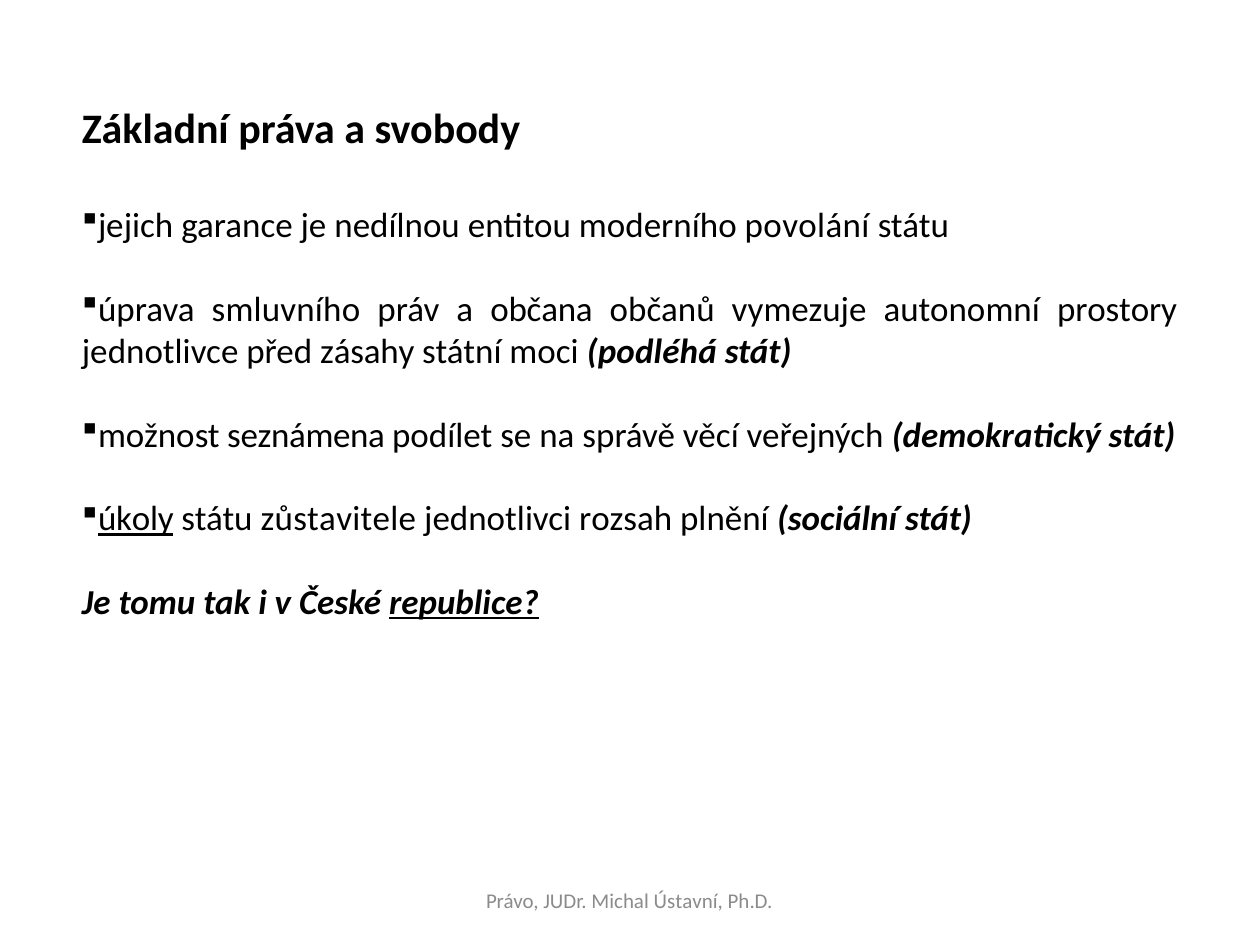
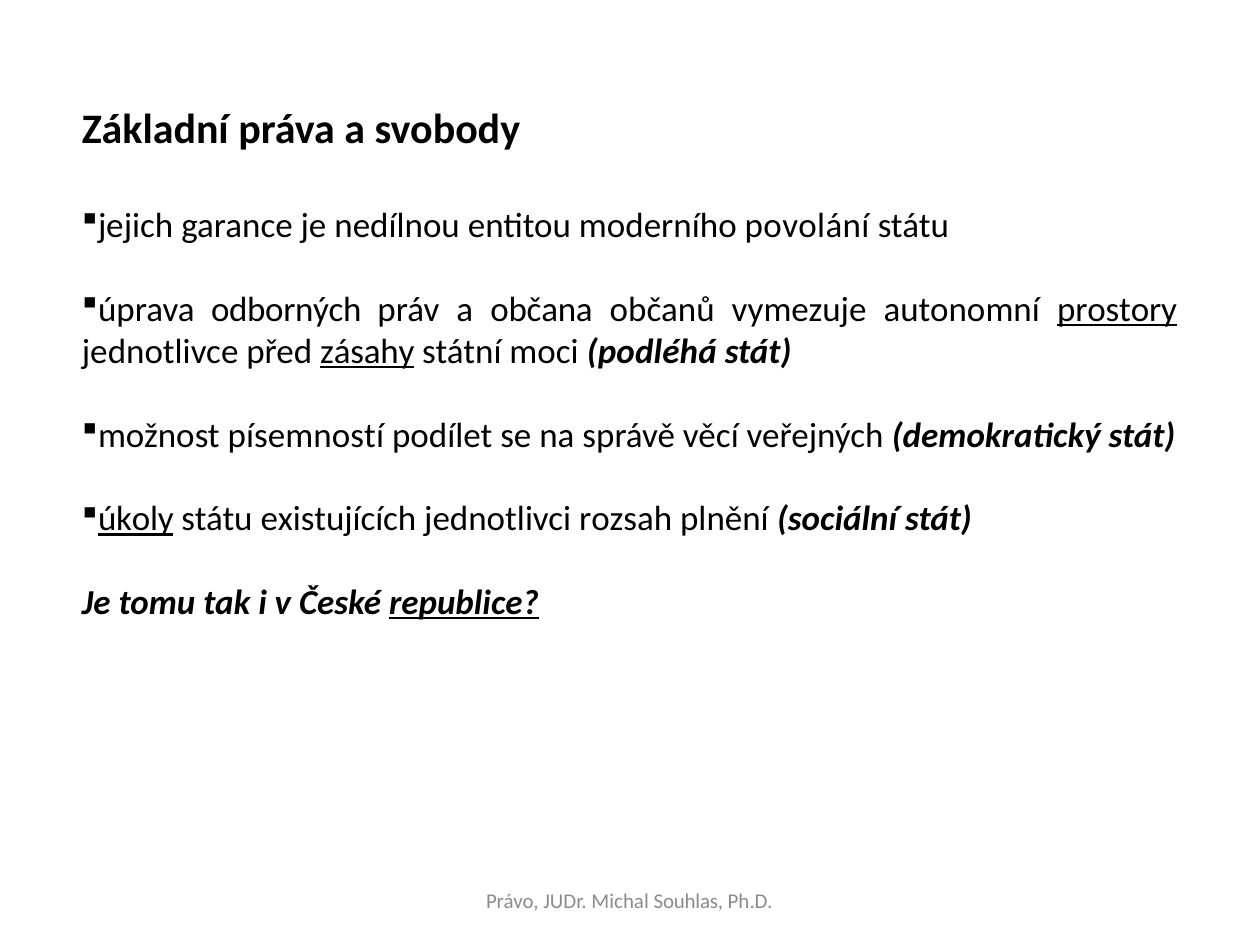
smluvního: smluvního -> odborných
prostory underline: none -> present
zásahy underline: none -> present
seznámena: seznámena -> písemností
zůstavitele: zůstavitele -> existujících
Ústavní: Ústavní -> Souhlas
